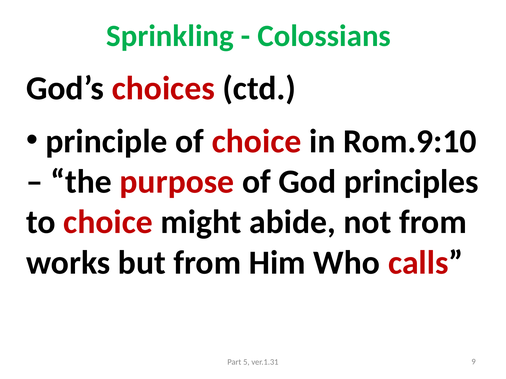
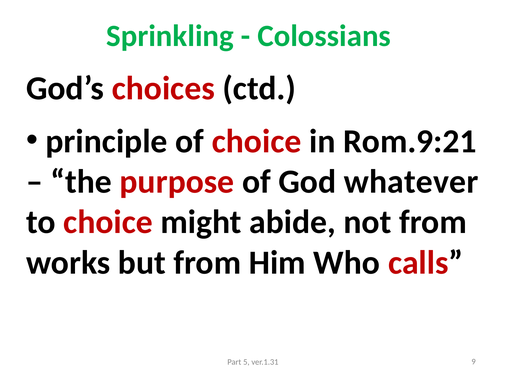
Rom.9:10: Rom.9:10 -> Rom.9:21
principles: principles -> whatever
